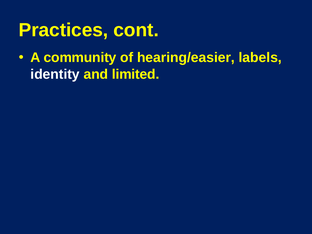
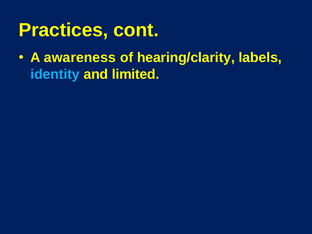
community: community -> awareness
hearing/easier: hearing/easier -> hearing/clarity
identity colour: white -> light blue
